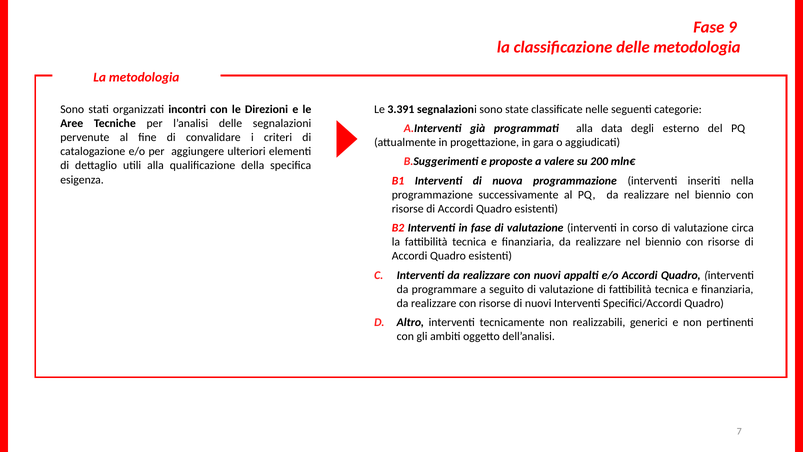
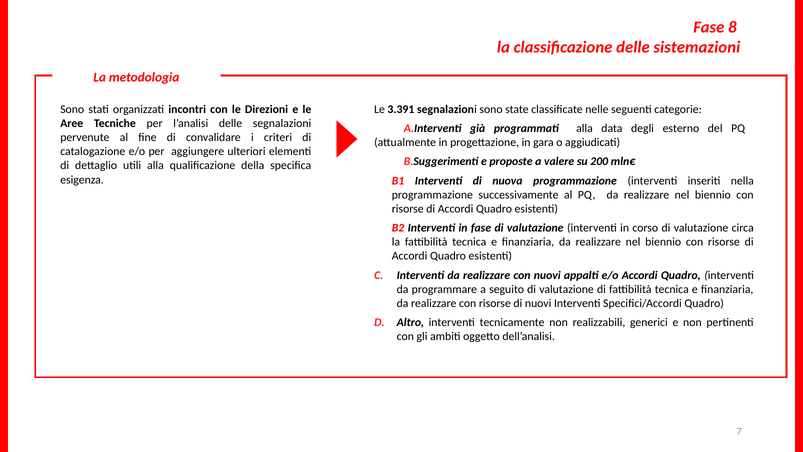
9: 9 -> 8
delle metodologia: metodologia -> sistemazioni
